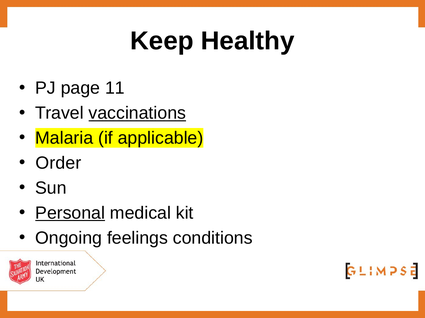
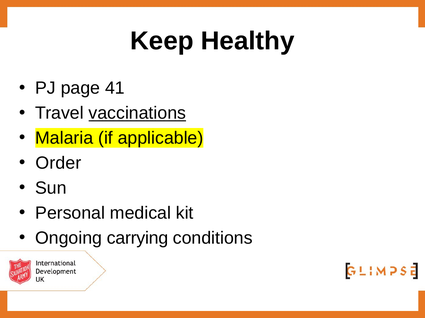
11: 11 -> 41
Personal underline: present -> none
feelings: feelings -> carrying
